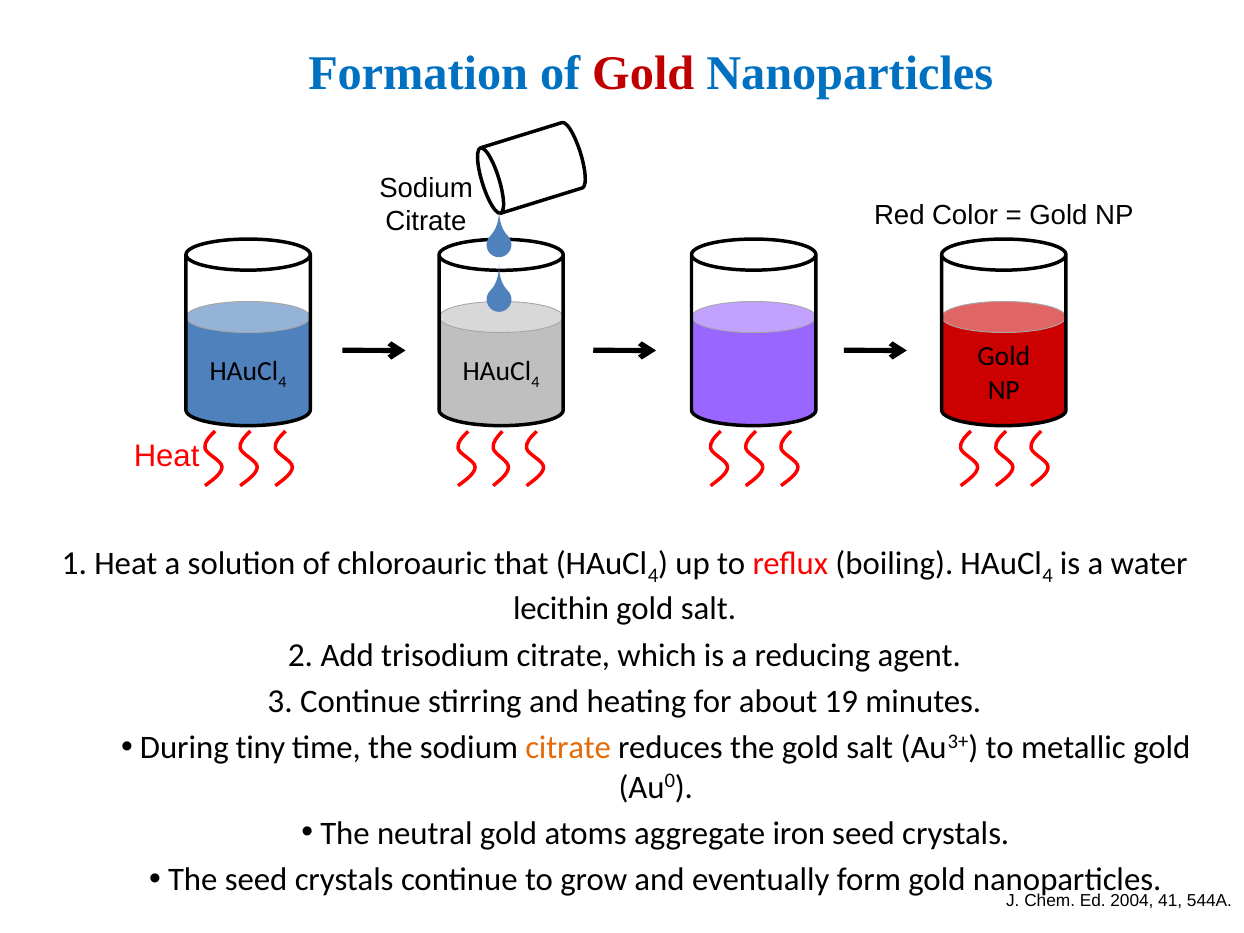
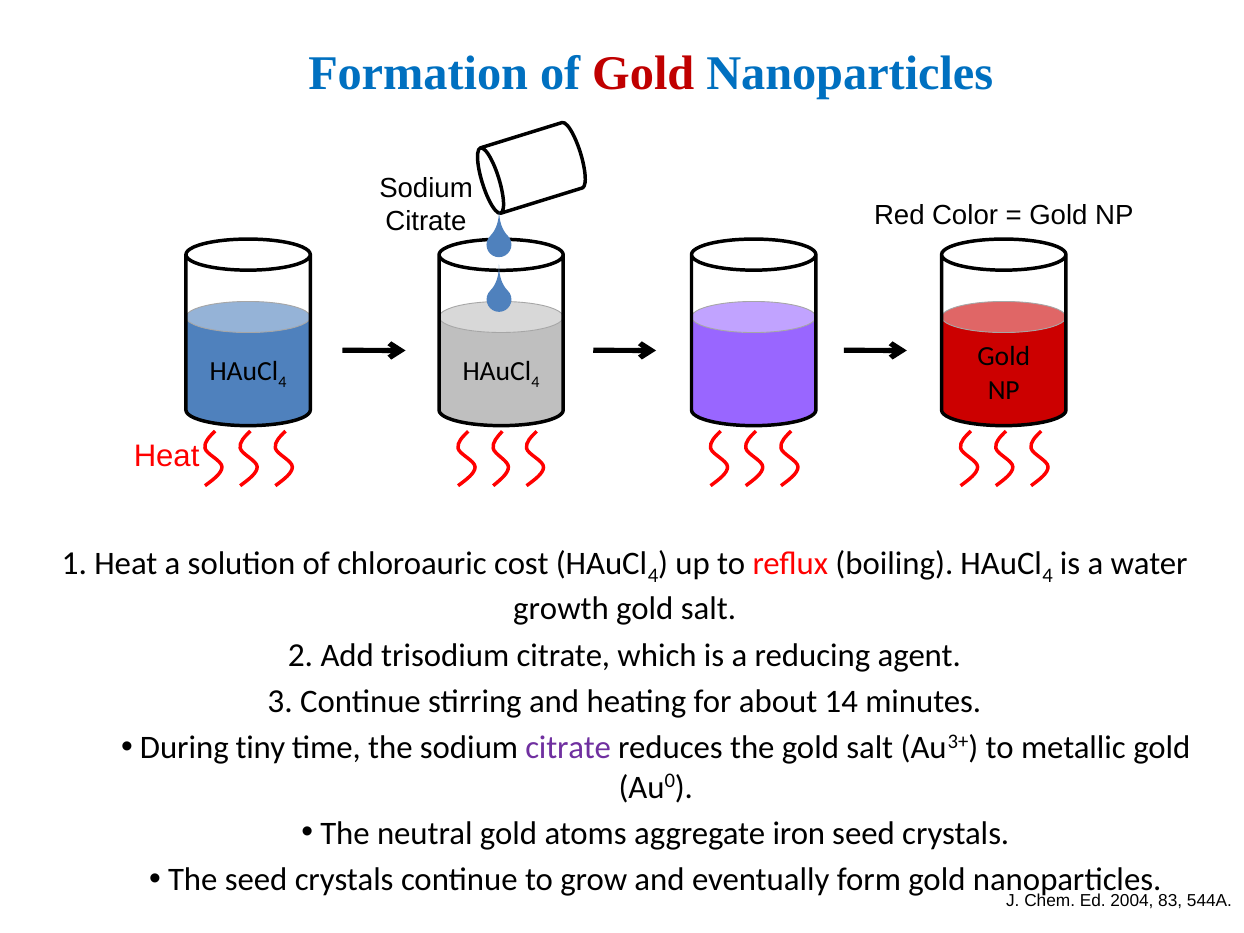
that: that -> cost
lecithin: lecithin -> growth
19: 19 -> 14
citrate at (568, 748) colour: orange -> purple
41: 41 -> 83
